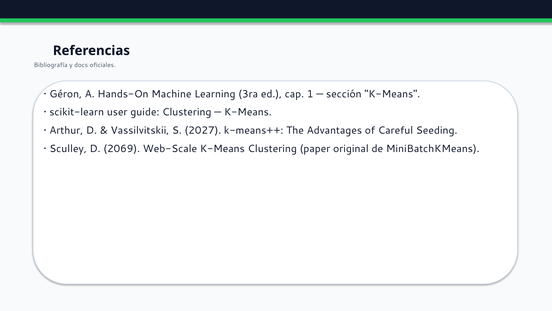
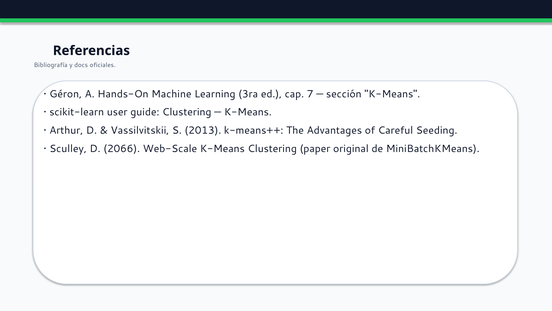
1: 1 -> 7
2027: 2027 -> 2013
2069: 2069 -> 2066
